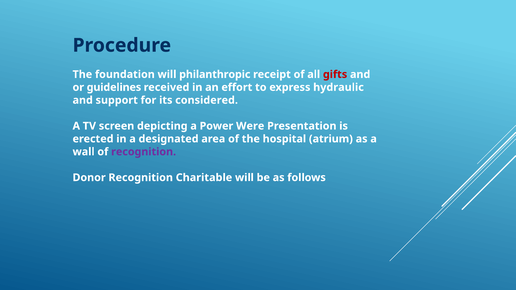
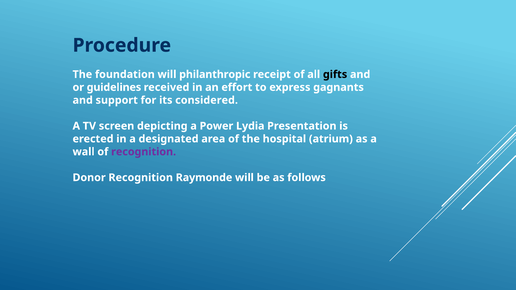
gifts colour: red -> black
hydraulic: hydraulic -> gagnants
Were: Were -> Lydia
Charitable: Charitable -> Raymonde
